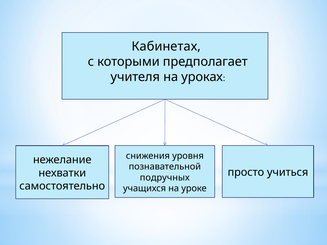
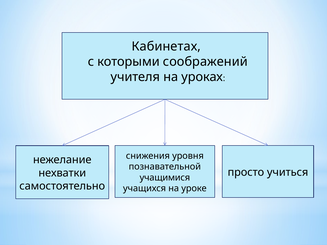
предполагает: предполагает -> соображений
подручных: подручных -> учащимися
